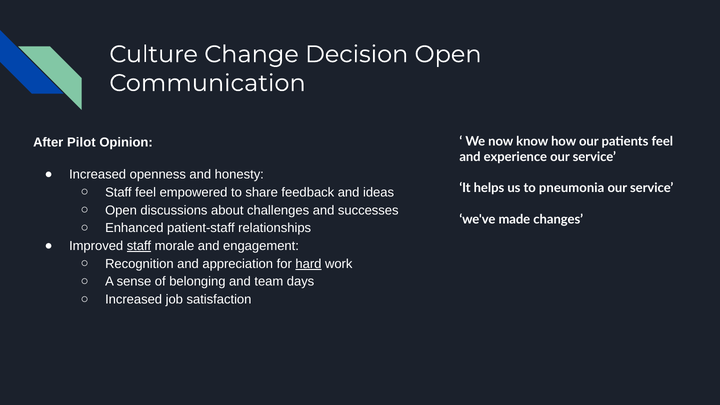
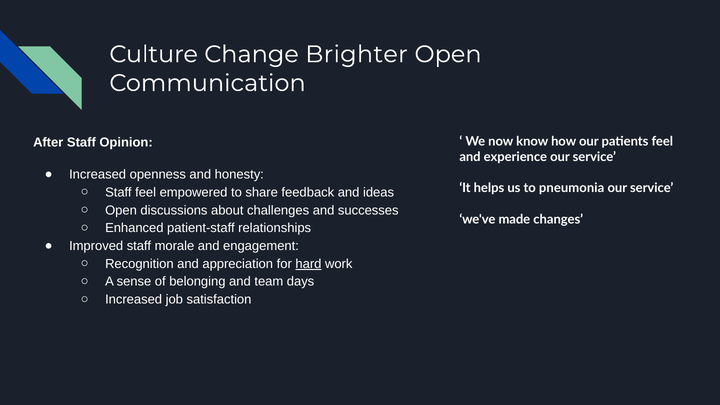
Decision: Decision -> Brighter
After Pilot: Pilot -> Staff
staff at (139, 246) underline: present -> none
